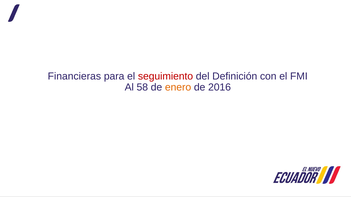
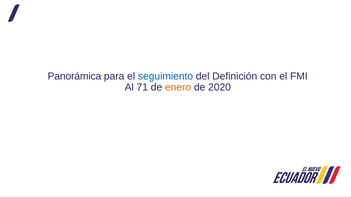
Financieras: Financieras -> Panorámica
seguimiento colour: red -> blue
58: 58 -> 71
2016: 2016 -> 2020
